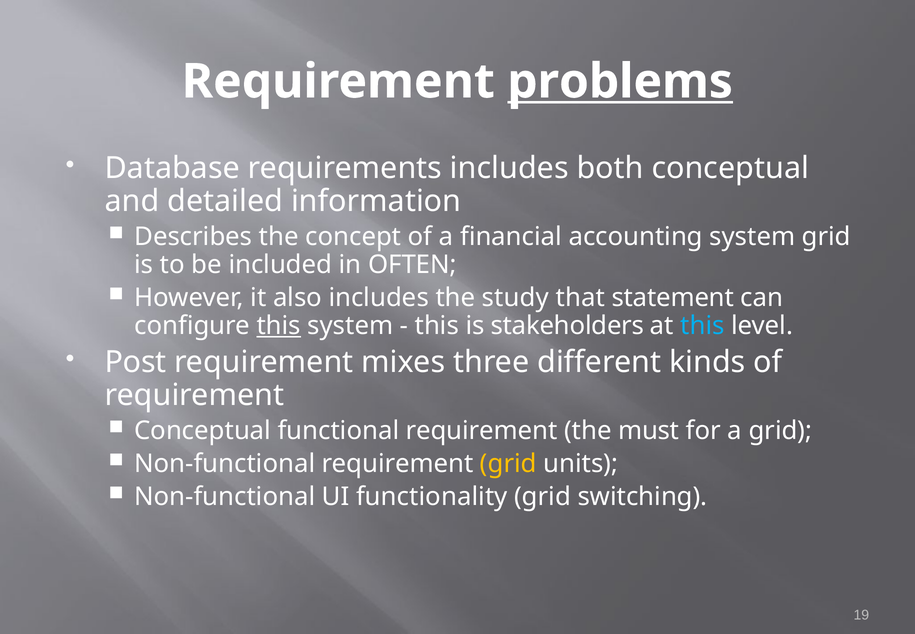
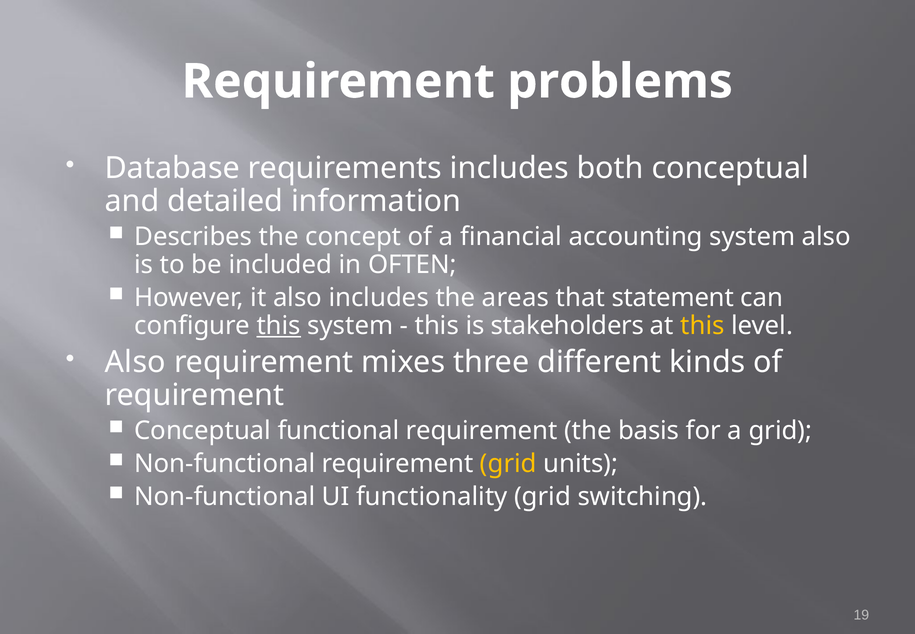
problems underline: present -> none
system grid: grid -> also
study: study -> areas
this at (703, 325) colour: light blue -> yellow
Post at (136, 362): Post -> Also
must: must -> basis
